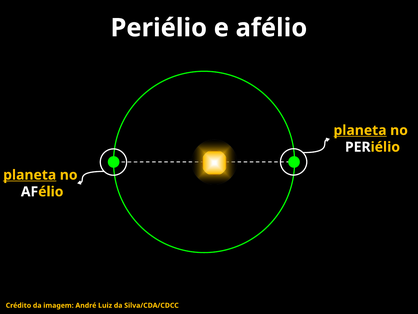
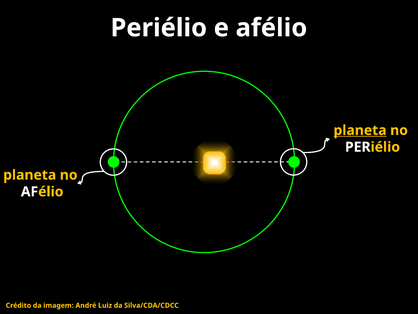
planeta at (30, 175) underline: present -> none
